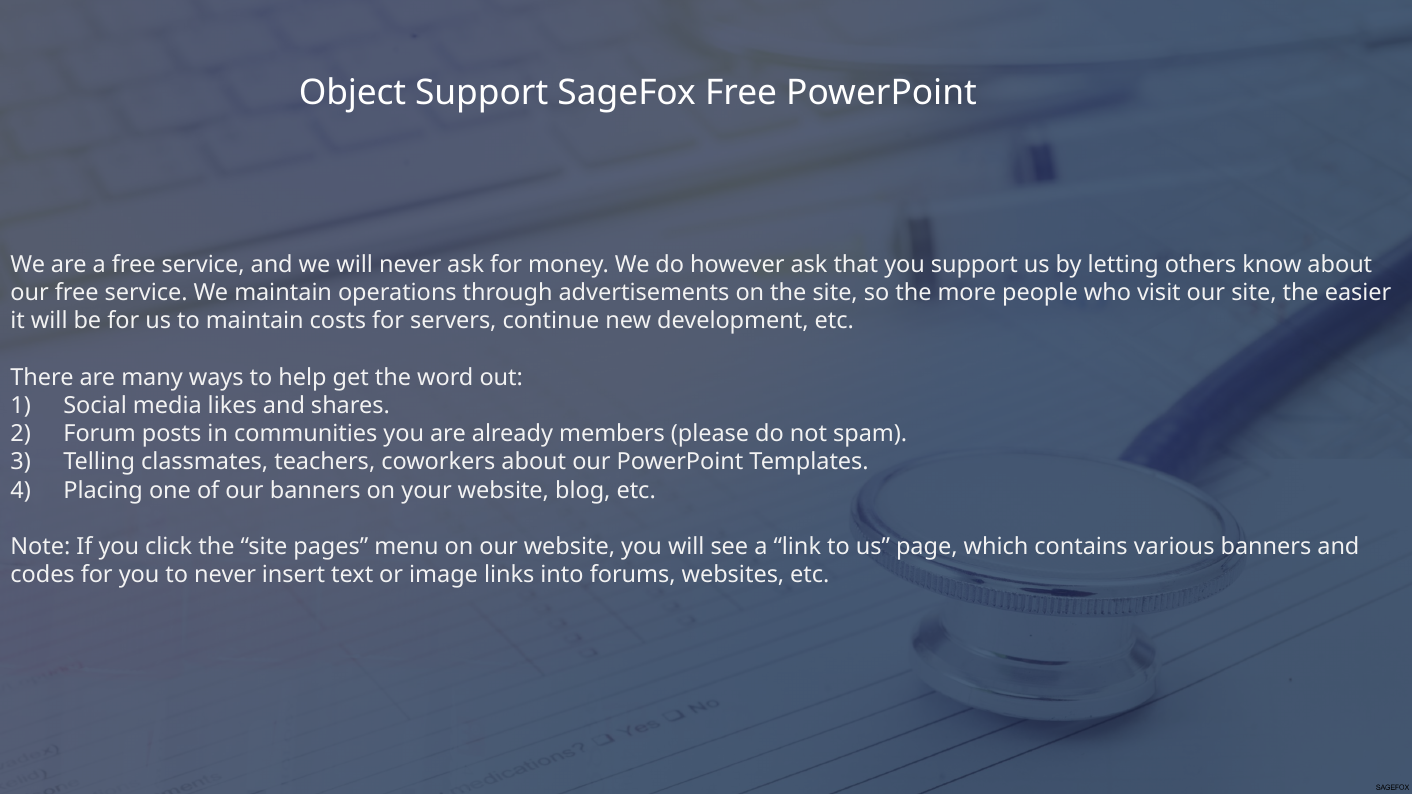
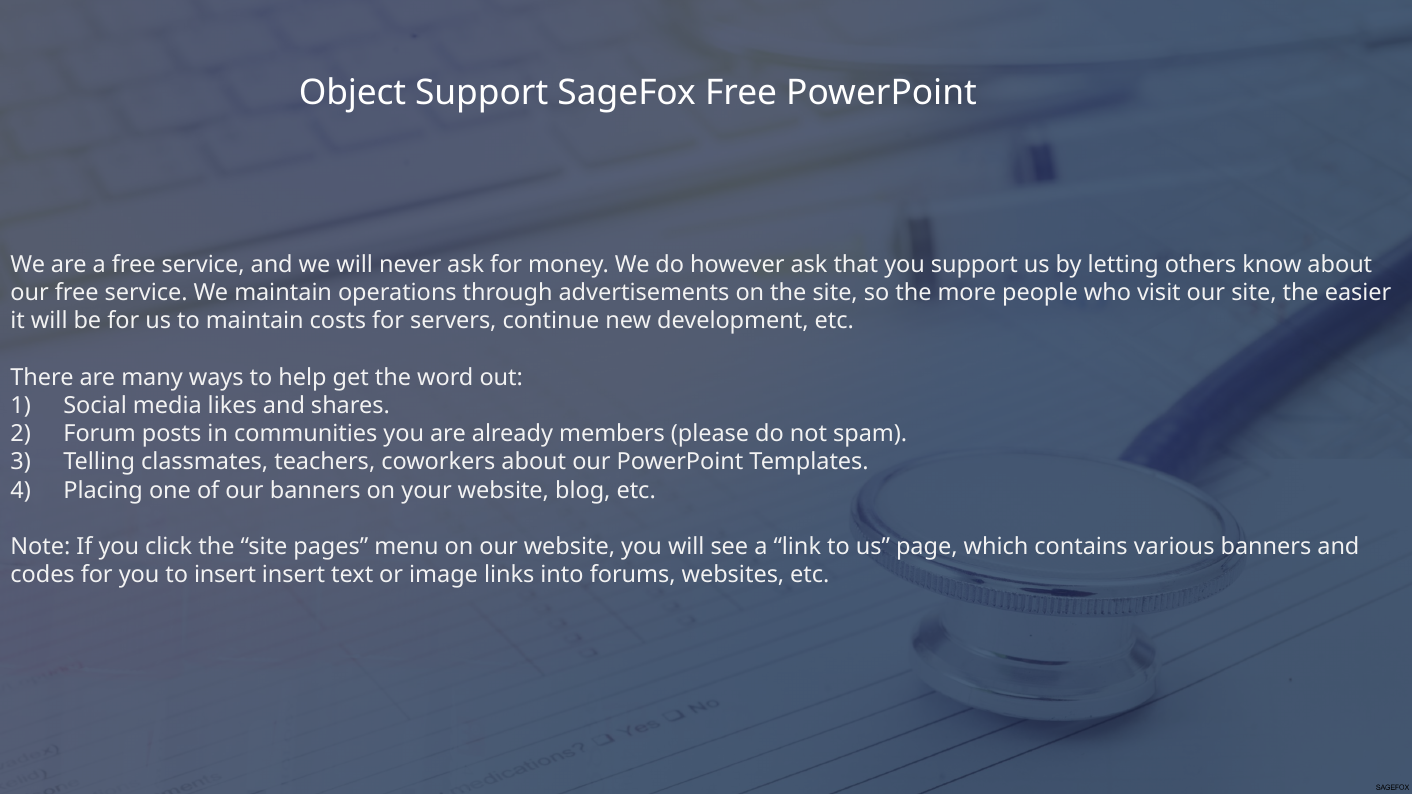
to never: never -> insert
